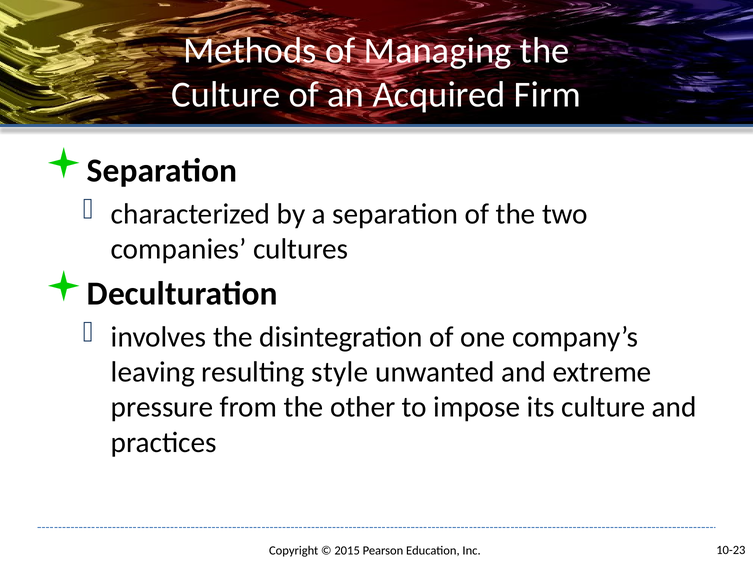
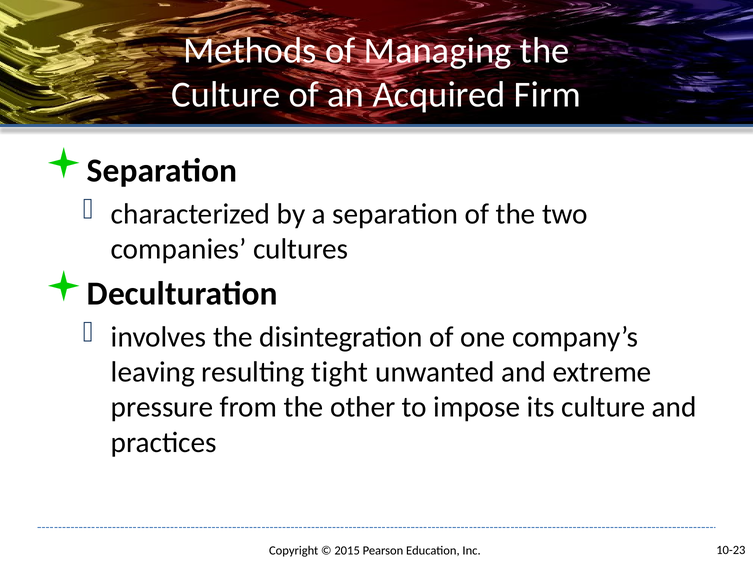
style: style -> tight
